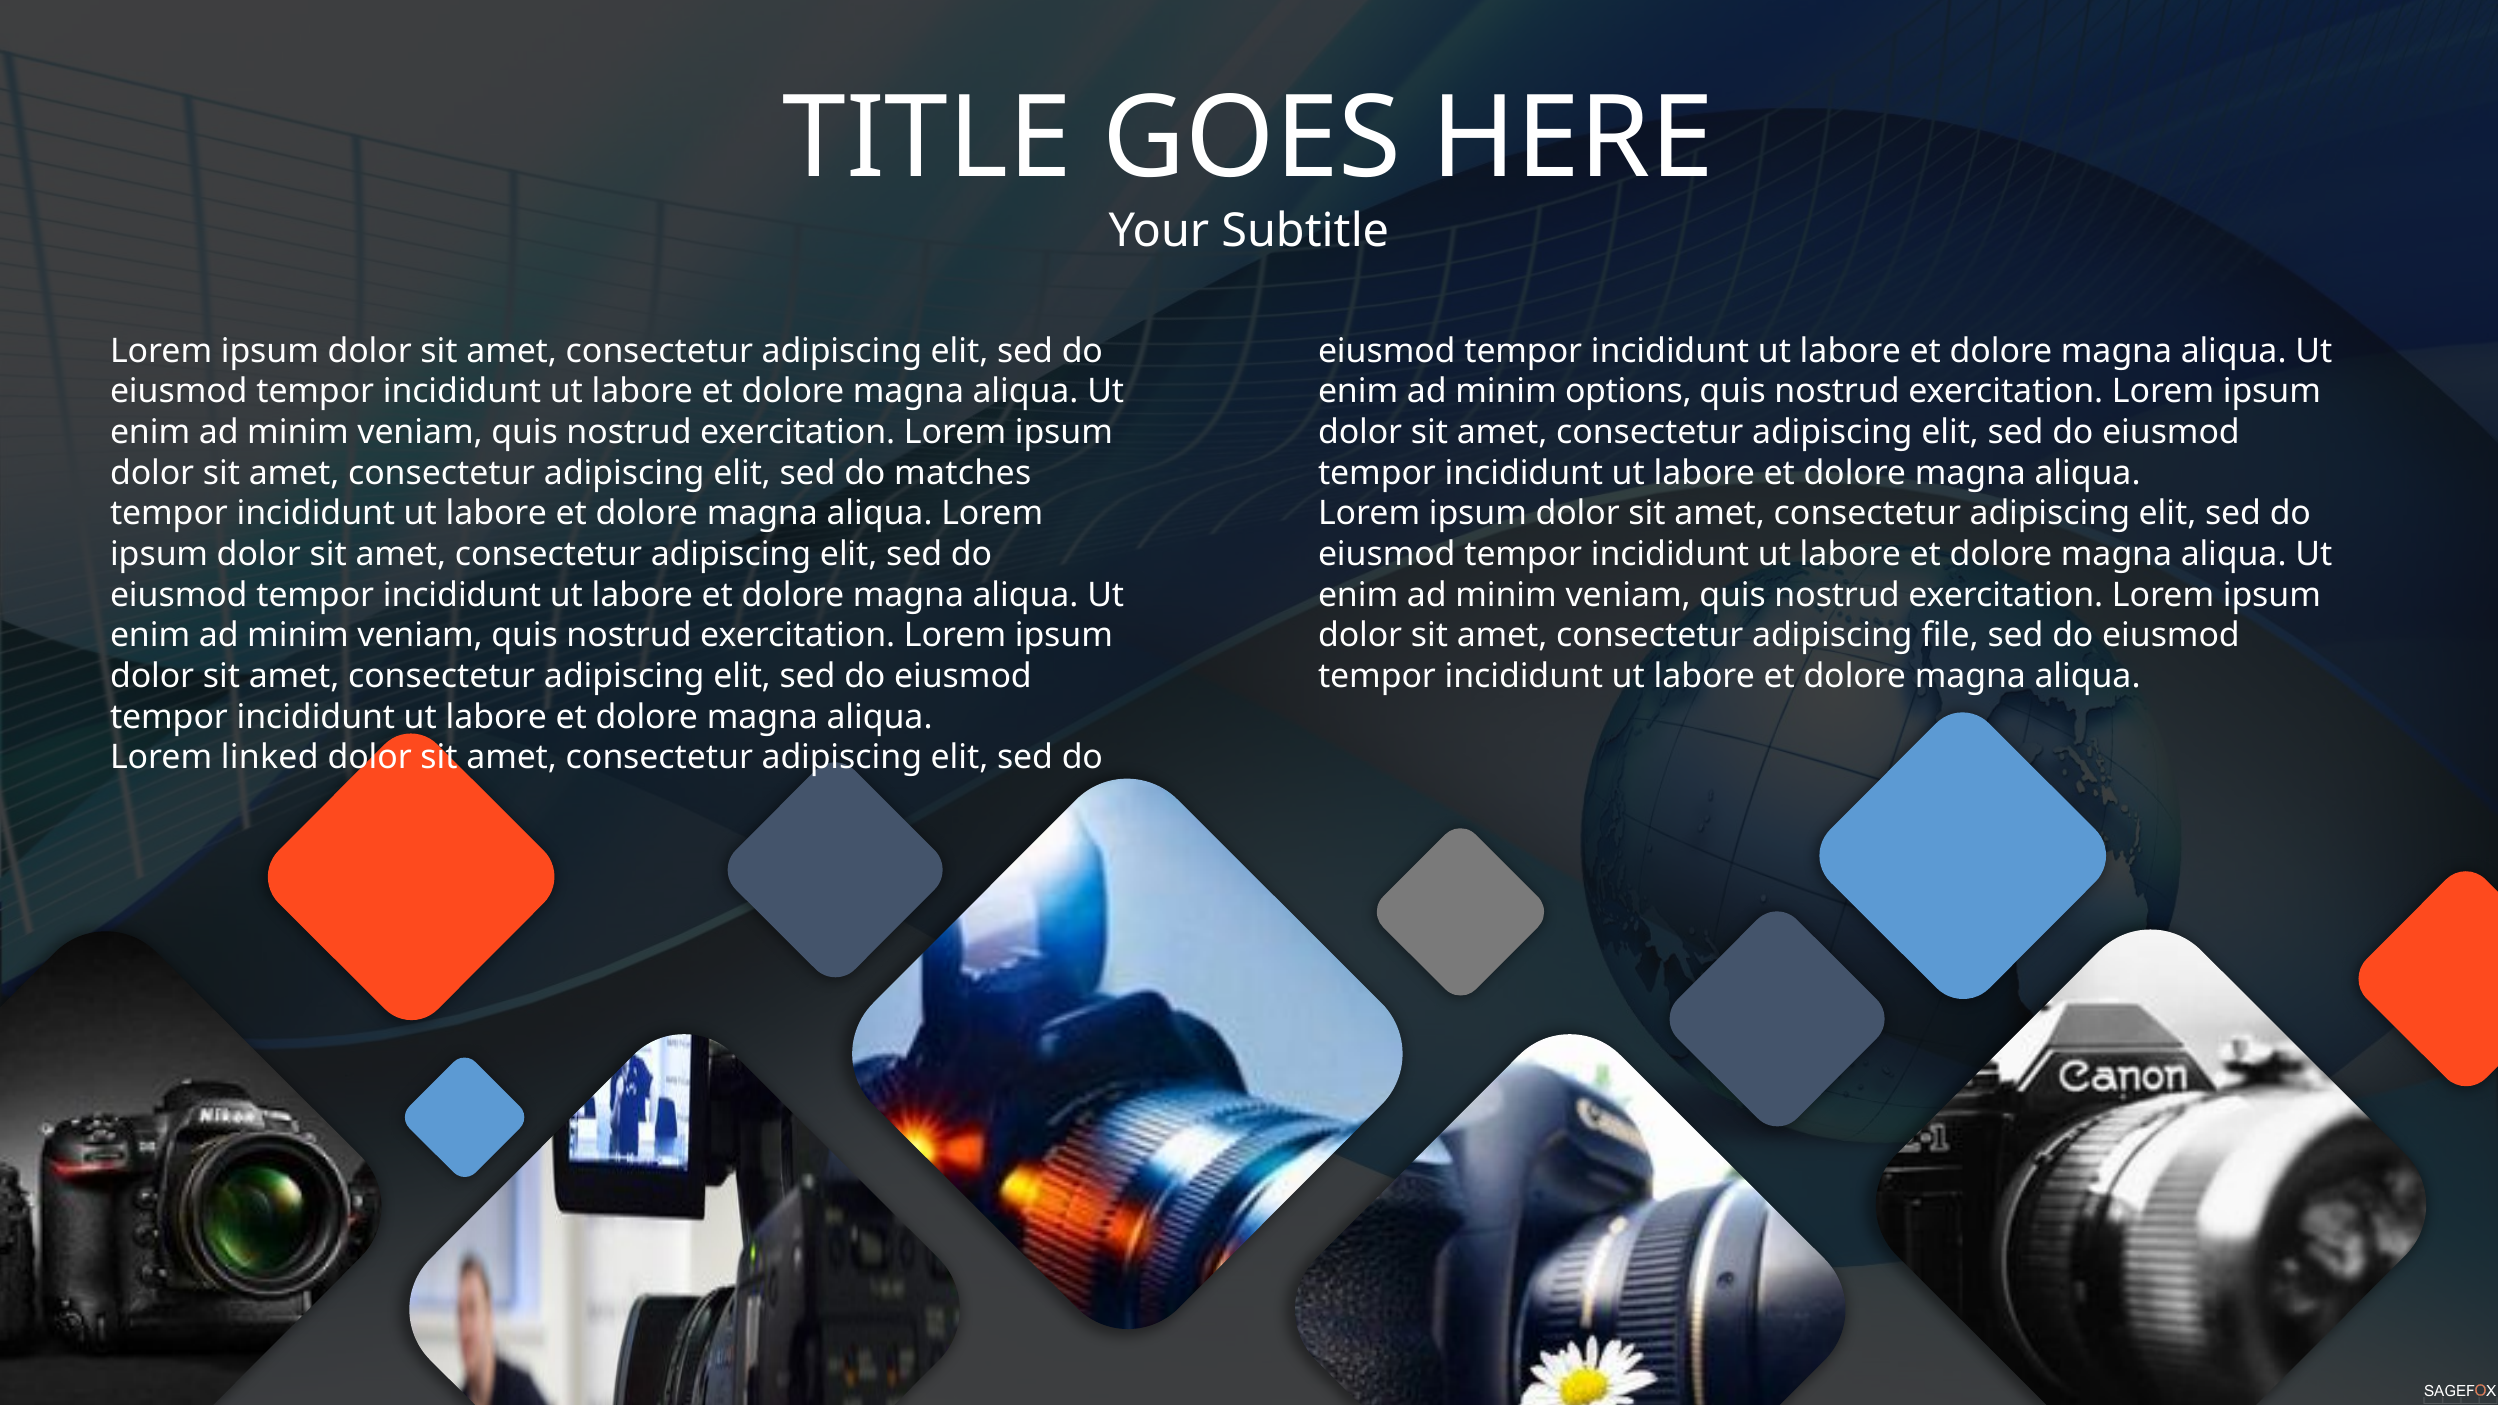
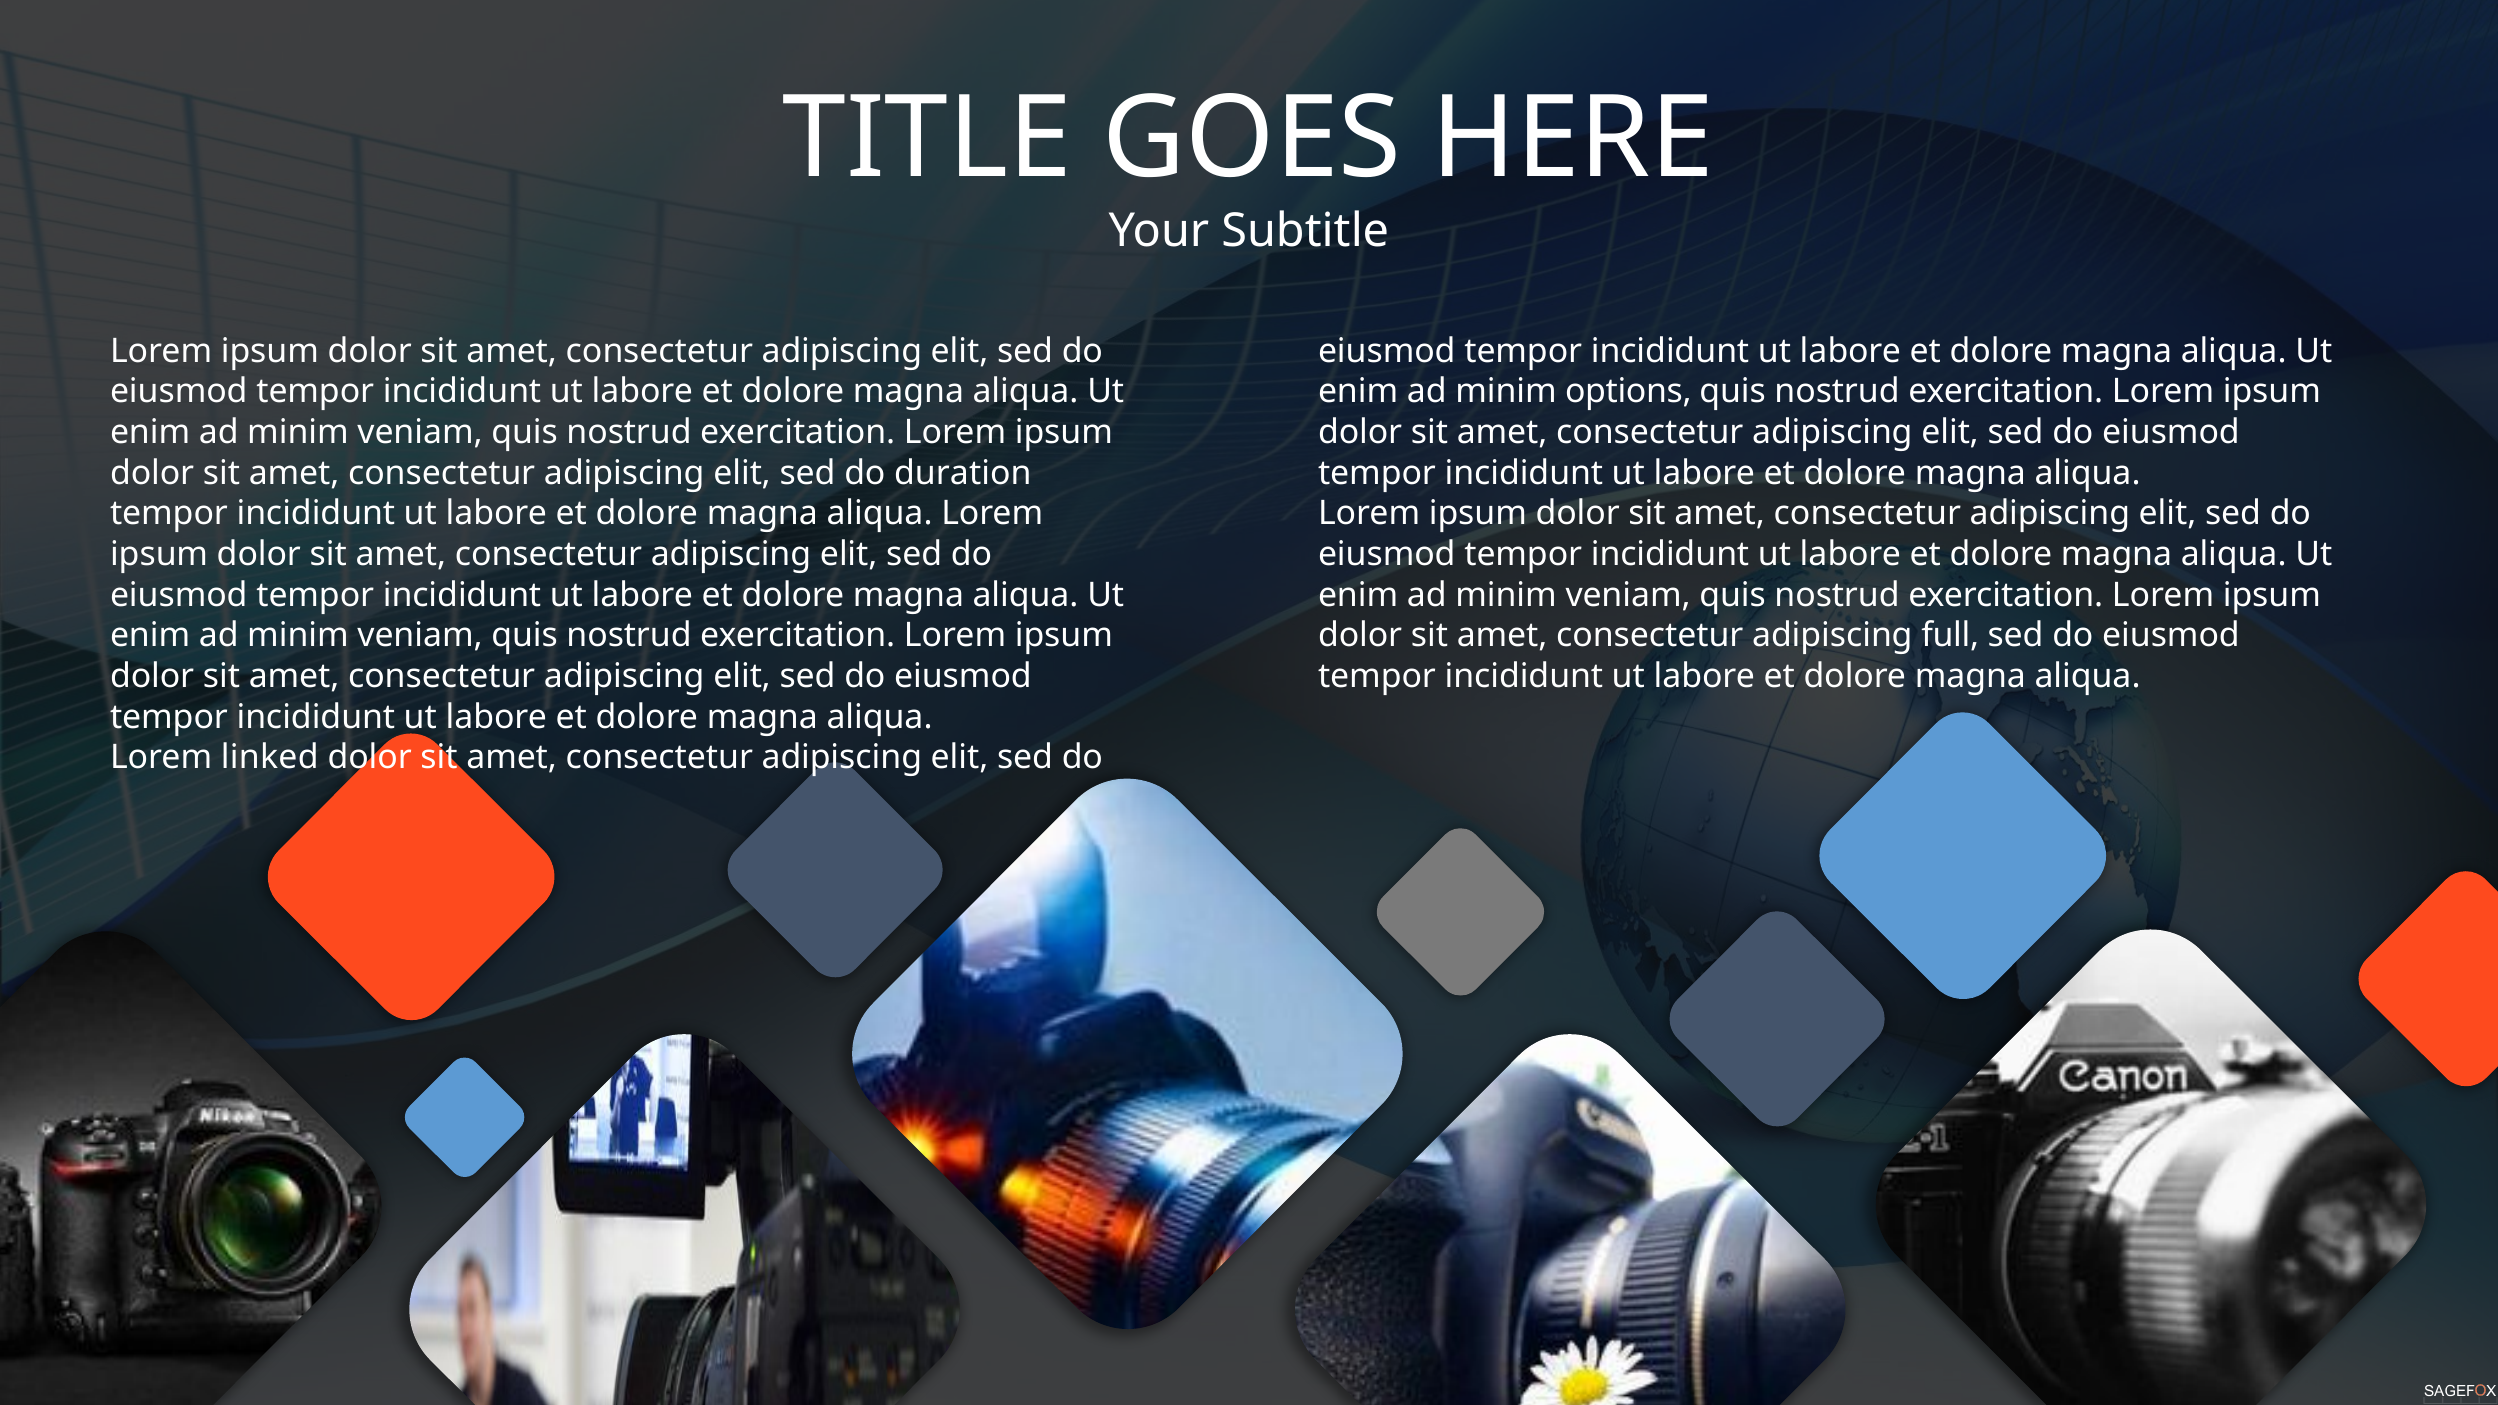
matches: matches -> duration
file: file -> full
